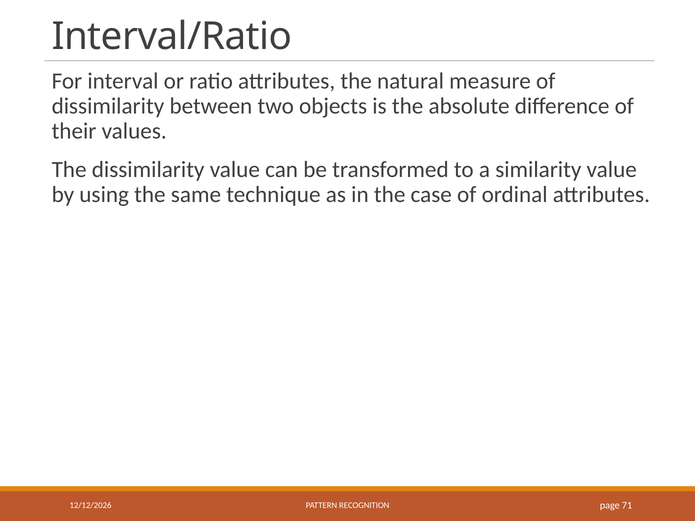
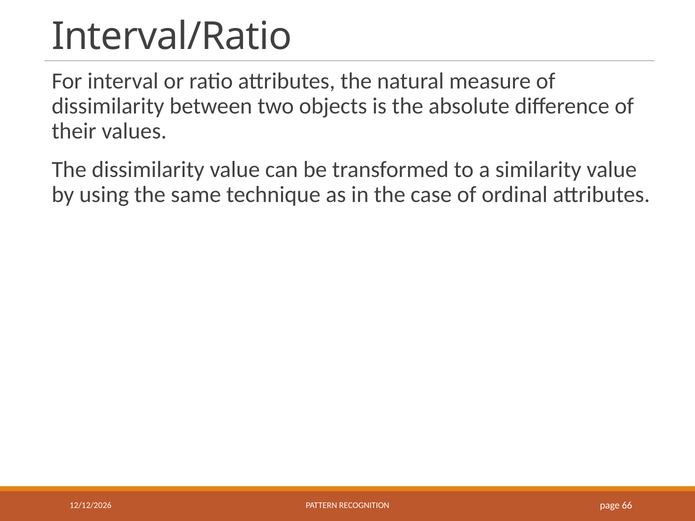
71: 71 -> 66
